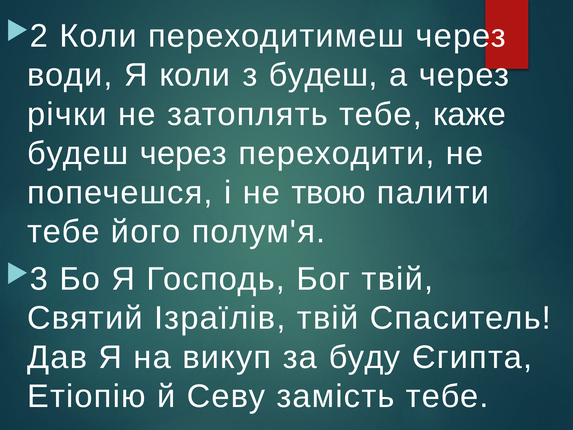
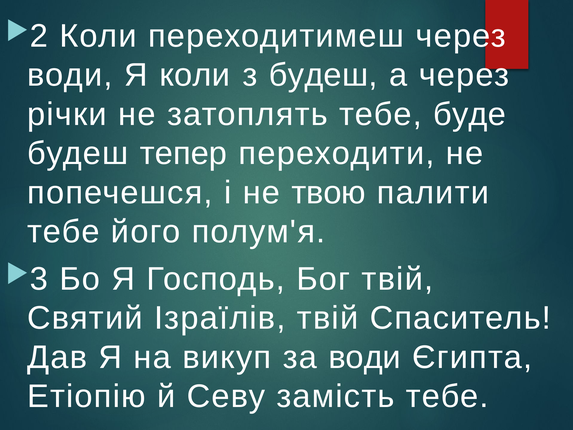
каже: каже -> буде
будеш через: через -> тепер
за буду: буду -> води
